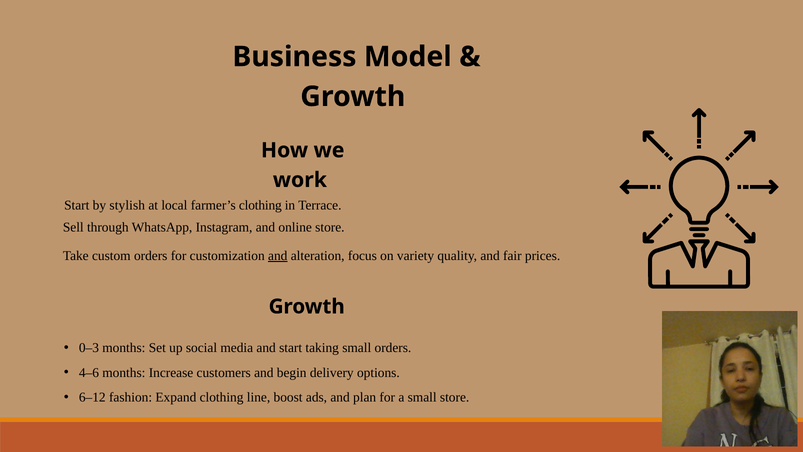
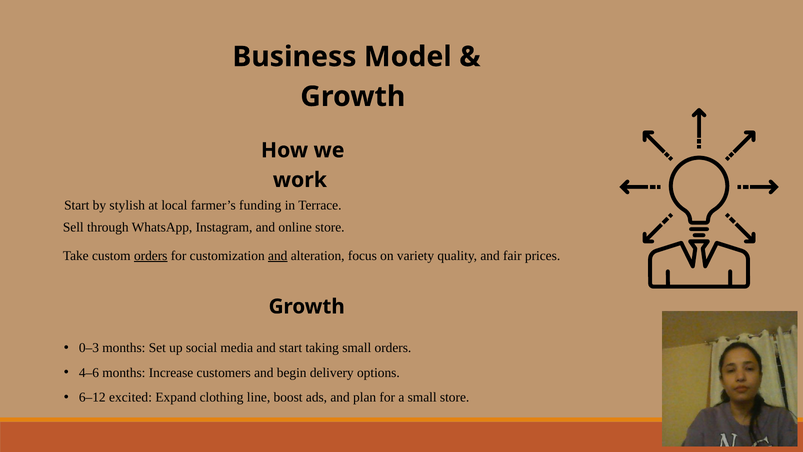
farmer’s clothing: clothing -> funding
orders at (151, 255) underline: none -> present
fashion: fashion -> excited
